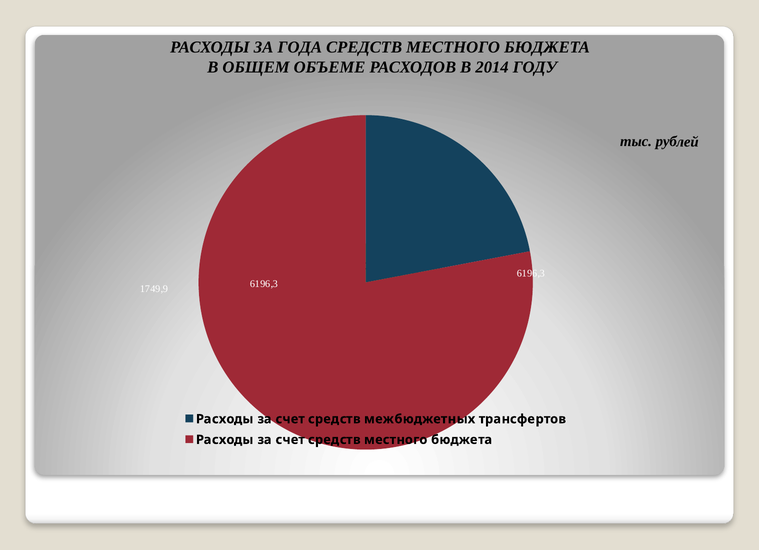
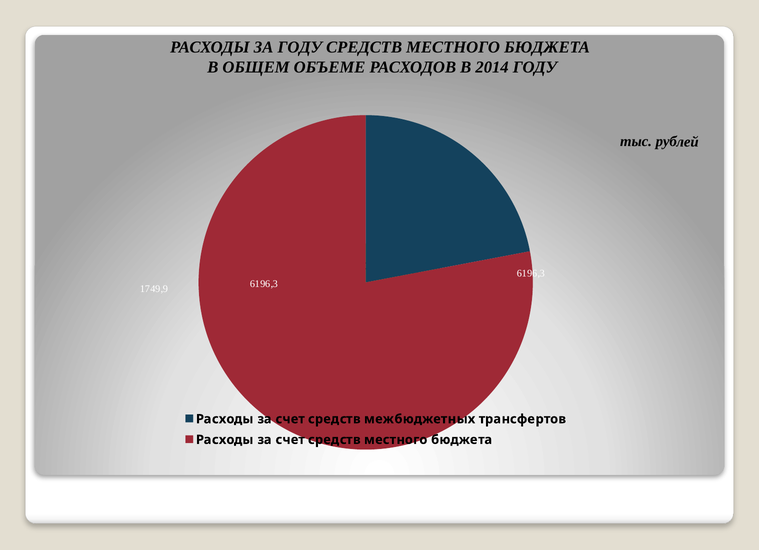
ЗА ГОДА: ГОДА -> ГОДУ
